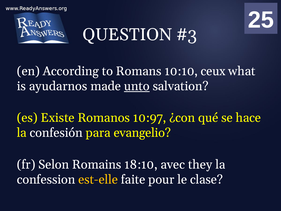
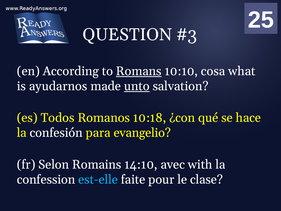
Romans underline: none -> present
ceux: ceux -> cosa
Existe: Existe -> Todos
10:97: 10:97 -> 10:18
18:10: 18:10 -> 14:10
they: they -> with
est-elle colour: yellow -> light blue
